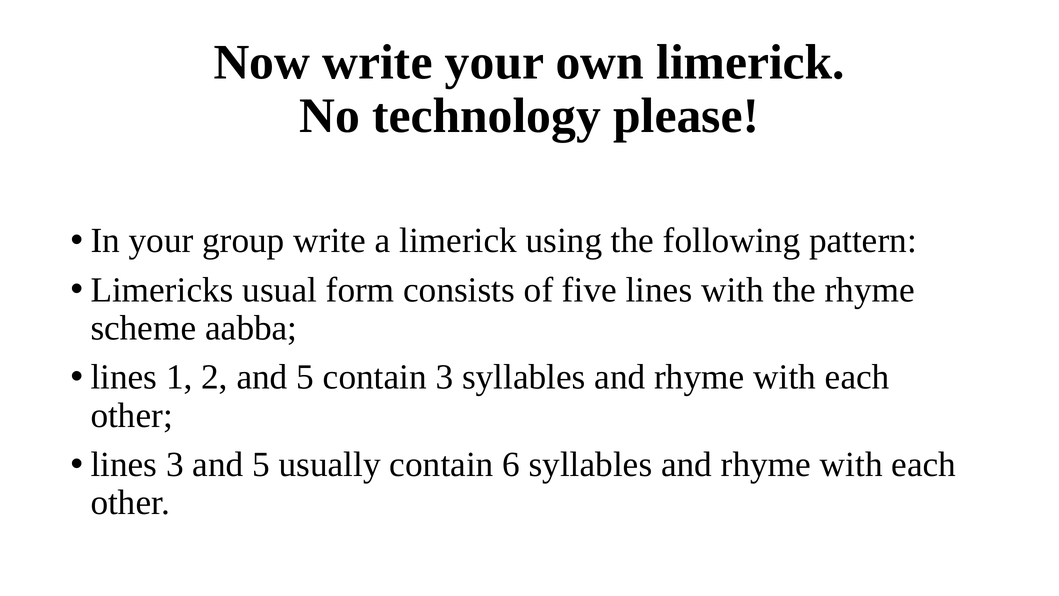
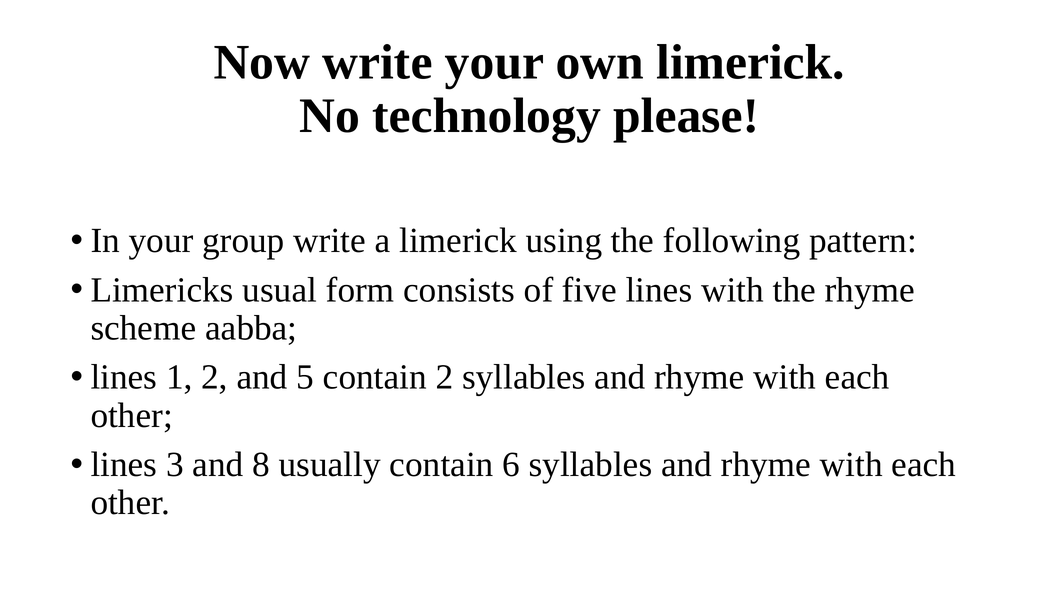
contain 3: 3 -> 2
3 and 5: 5 -> 8
